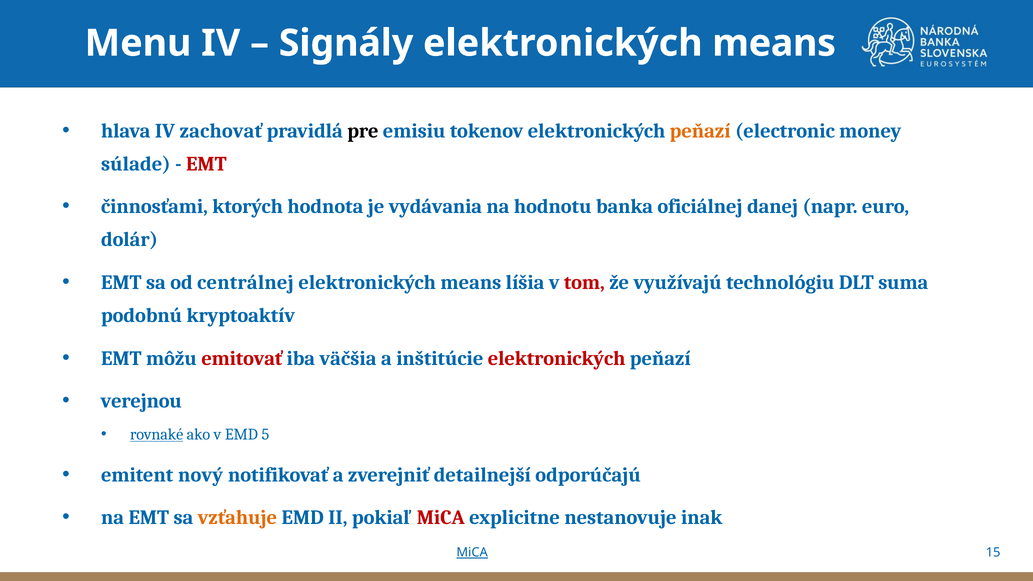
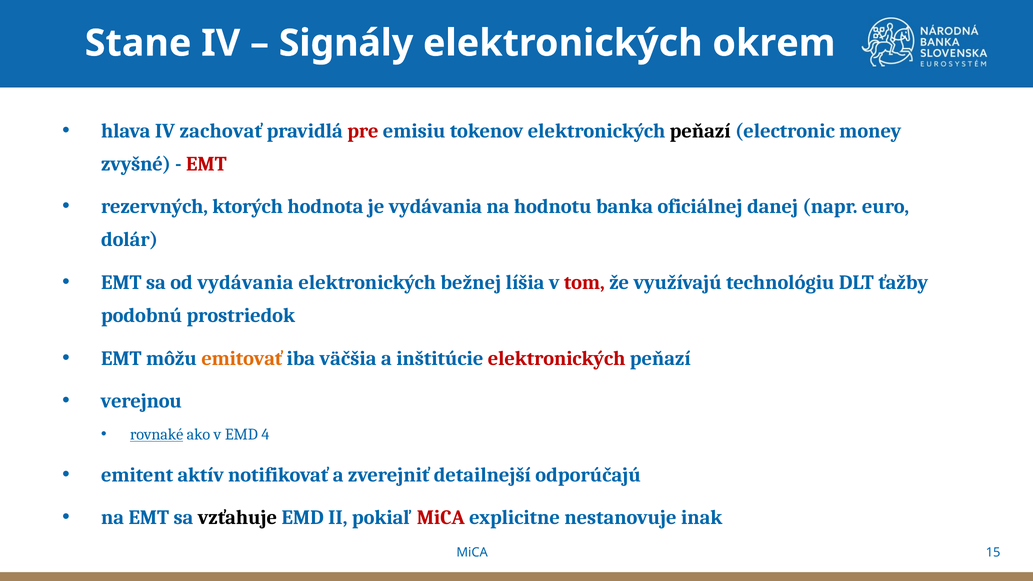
Menu: Menu -> Stane
means at (774, 43): means -> okrem
pre colour: black -> red
peňazí at (700, 131) colour: orange -> black
súlade: súlade -> zvyšné
činnosťami: činnosťami -> rezervných
od centrálnej: centrálnej -> vydávania
means at (471, 283): means -> bežnej
suma: suma -> ťažby
kryptoaktív: kryptoaktív -> prostriedok
emitovať colour: red -> orange
5: 5 -> 4
nový: nový -> aktív
vzťahuje colour: orange -> black
MiCA at (472, 552) underline: present -> none
